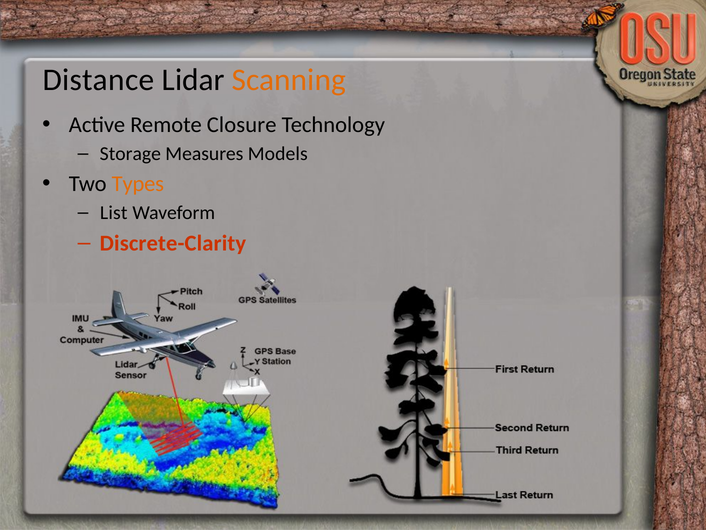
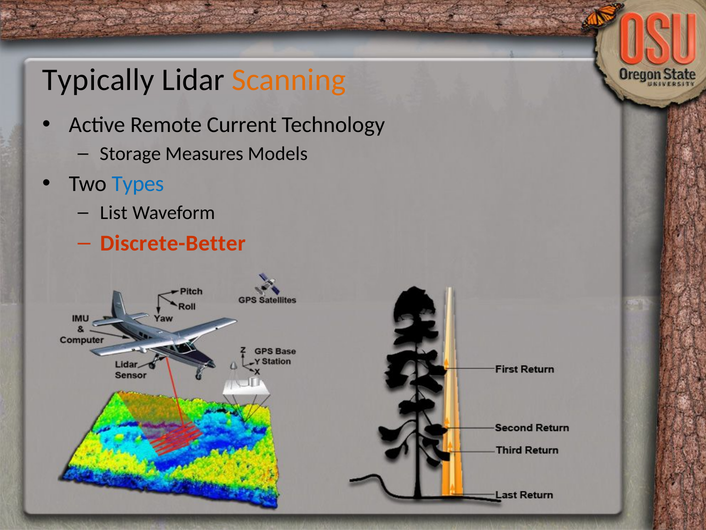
Distance: Distance -> Typically
Closure: Closure -> Current
Types colour: orange -> blue
Discrete-Clarity: Discrete-Clarity -> Discrete-Better
